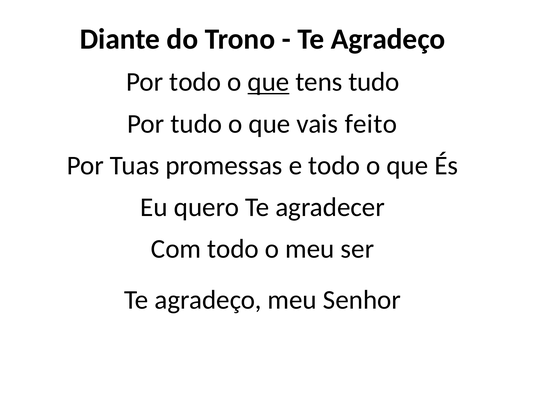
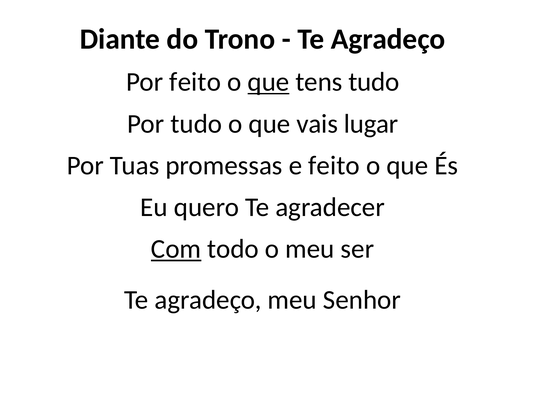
Por todo: todo -> feito
feito: feito -> lugar
e todo: todo -> feito
Com underline: none -> present
